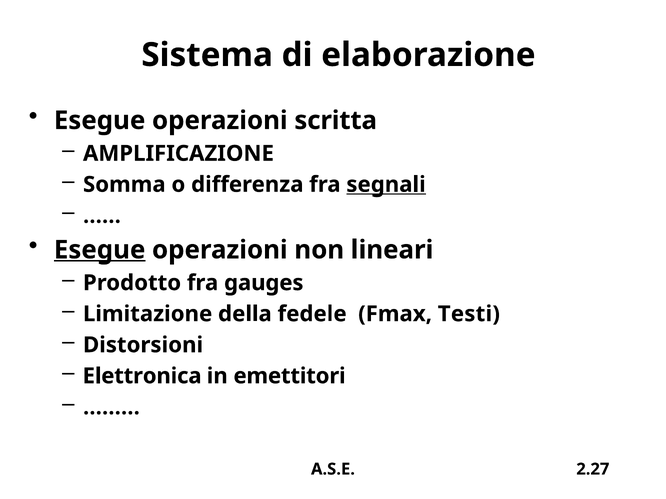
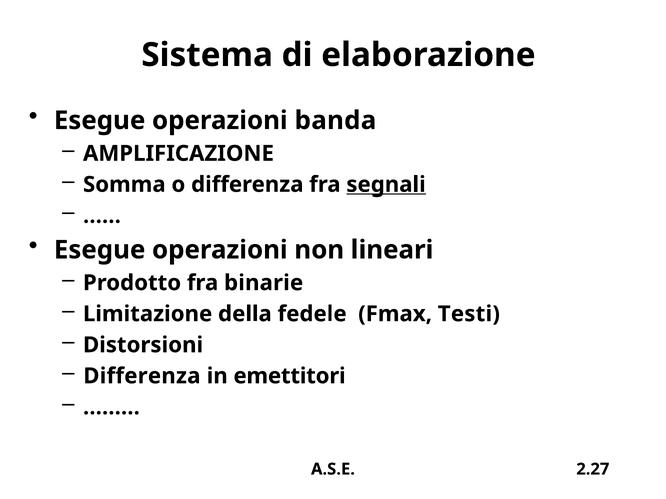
scritta: scritta -> banda
Esegue at (100, 250) underline: present -> none
gauges: gauges -> binarie
Elettronica at (142, 376): Elettronica -> Differenza
